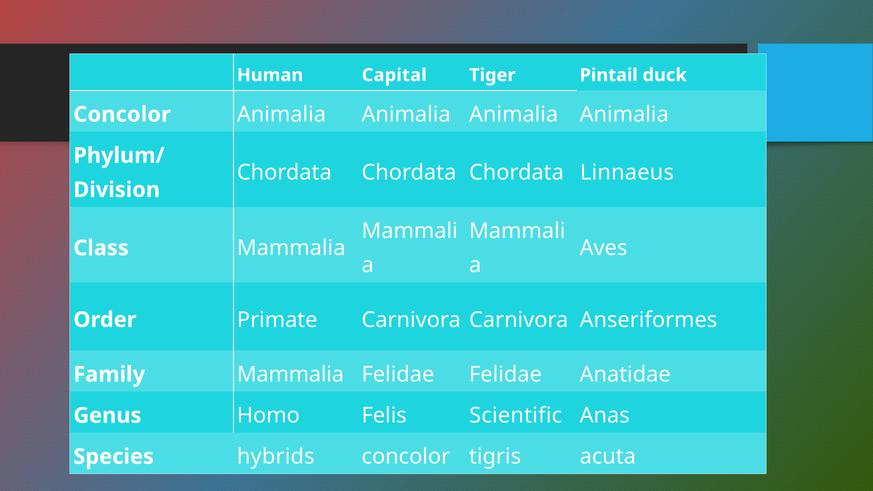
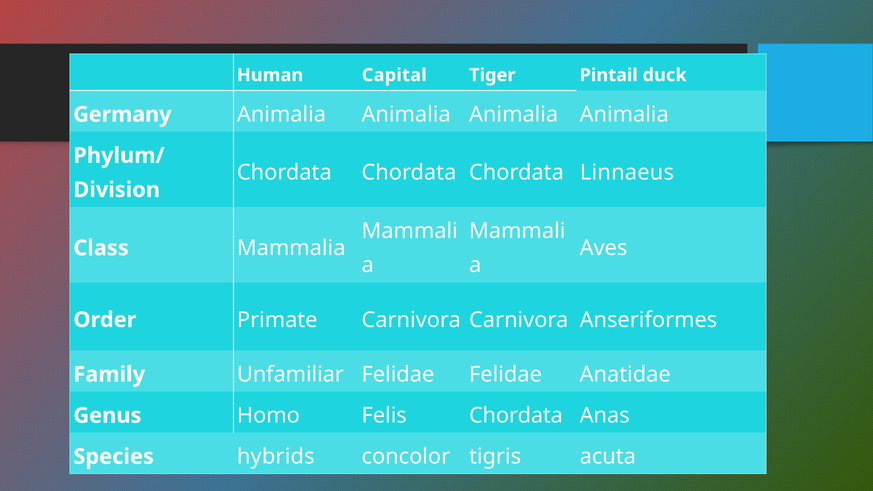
Concolor at (122, 115): Concolor -> Germany
Family Mammalia: Mammalia -> Unfamiliar
Felis Scientific: Scientific -> Chordata
